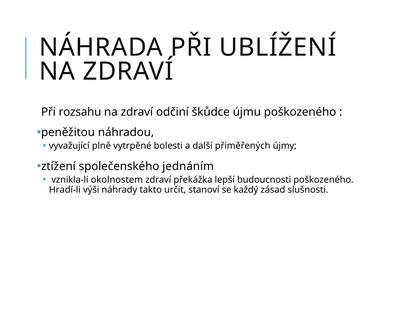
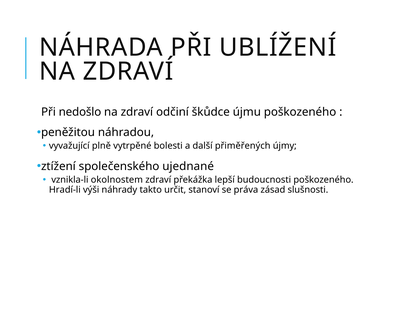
rozsahu: rozsahu -> nedošlo
jednáním: jednáním -> ujednané
každý: každý -> práva
